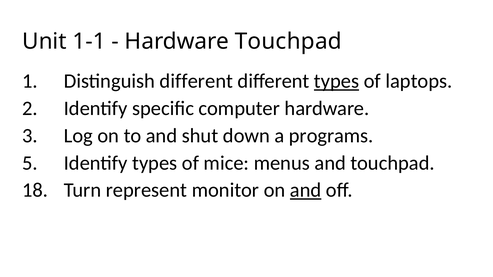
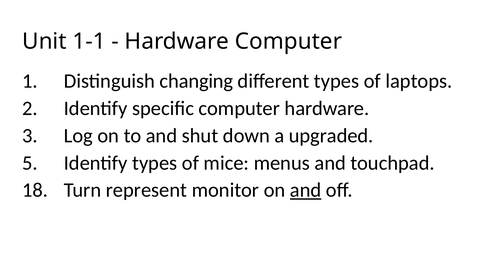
Hardware Touchpad: Touchpad -> Computer
Distinguish different: different -> changing
types at (337, 81) underline: present -> none
programs: programs -> upgraded
